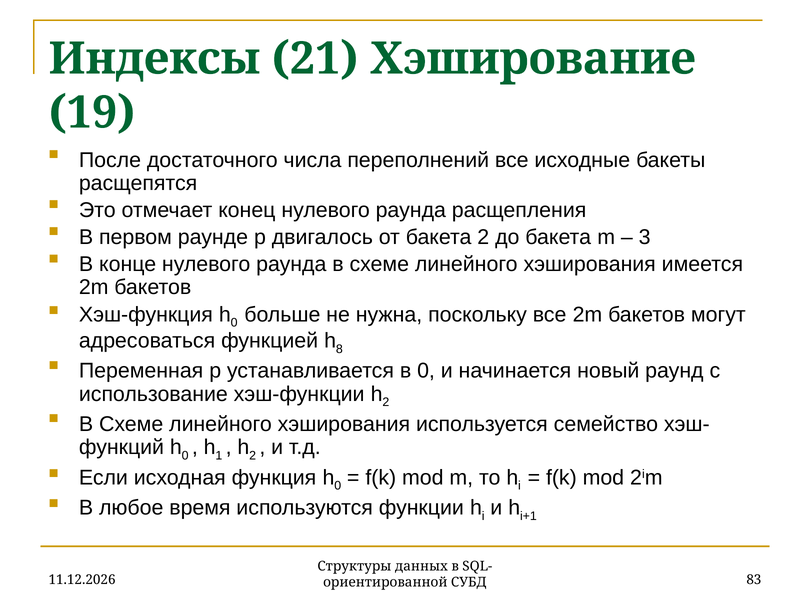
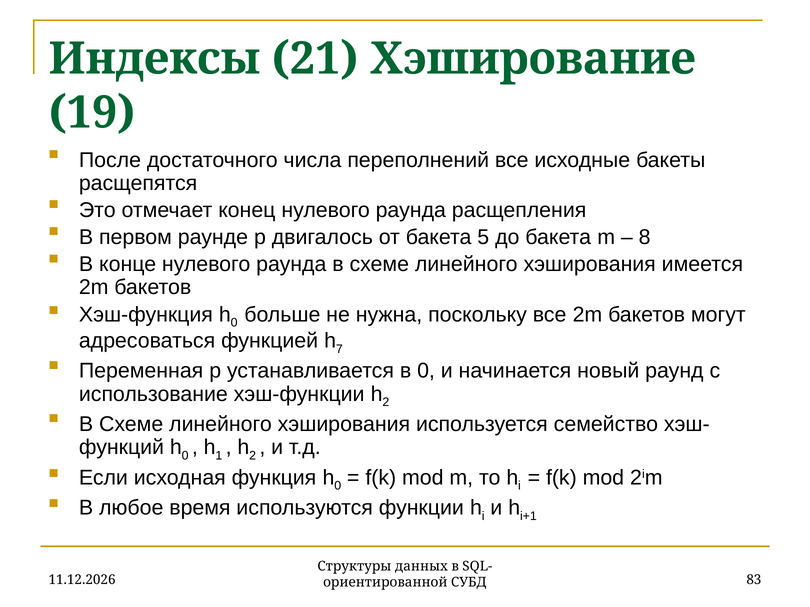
бакета 2: 2 -> 5
3: 3 -> 8
8: 8 -> 7
